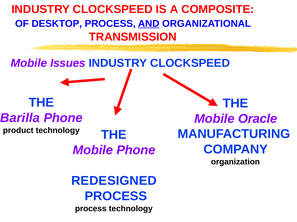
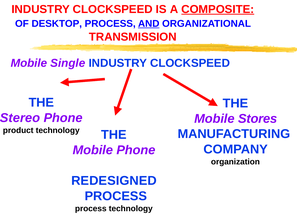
COMPOSITE underline: none -> present
Issues: Issues -> Single
Barilla: Barilla -> Stereo
Oracle: Oracle -> Stores
